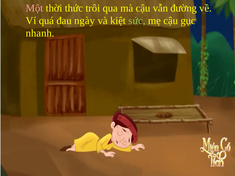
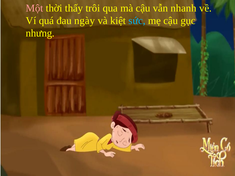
thức: thức -> thấy
đường: đường -> nhanh
sức colour: light green -> light blue
nhanh: nhanh -> nhưng
